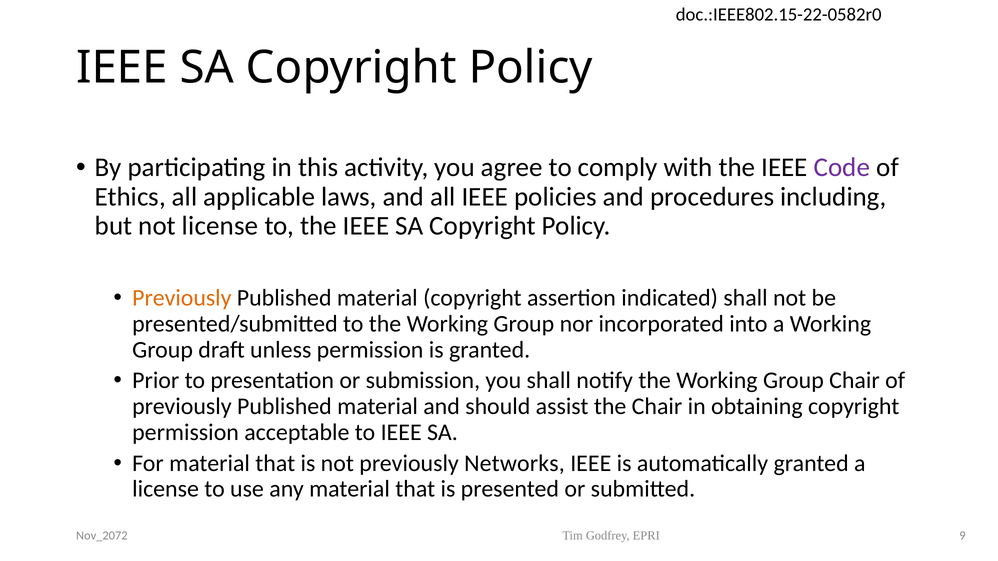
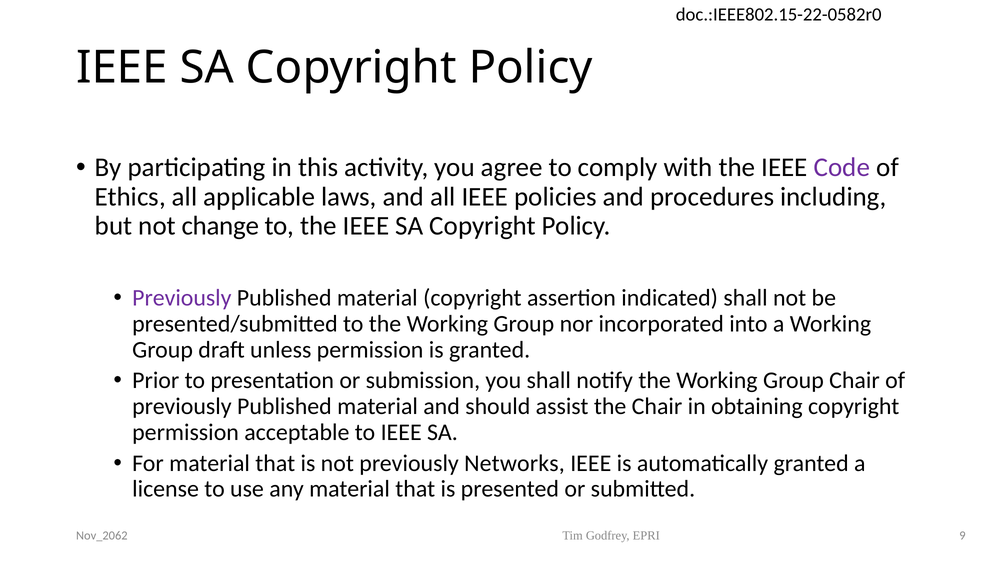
not license: license -> change
Previously at (182, 298) colour: orange -> purple
Nov_2072: Nov_2072 -> Nov_2062
